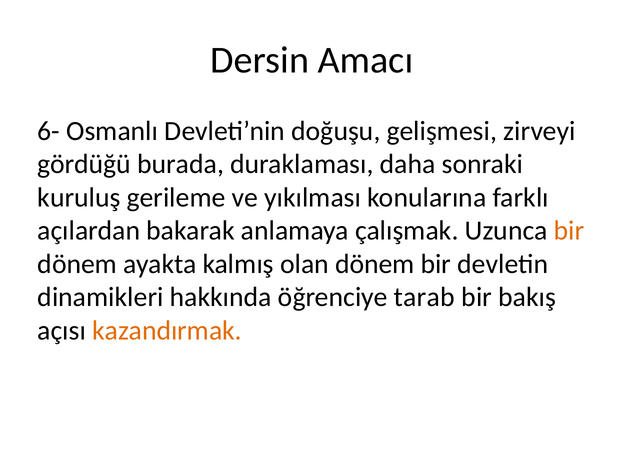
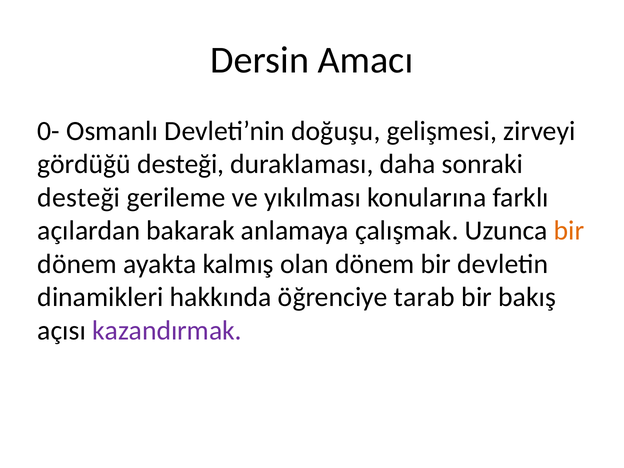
6-: 6- -> 0-
gördüğü burada: burada -> desteği
kuruluş at (79, 197): kuruluş -> desteği
kazandırmak colour: orange -> purple
